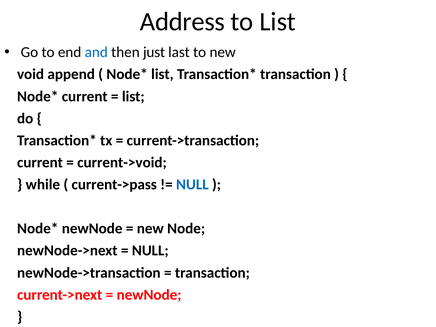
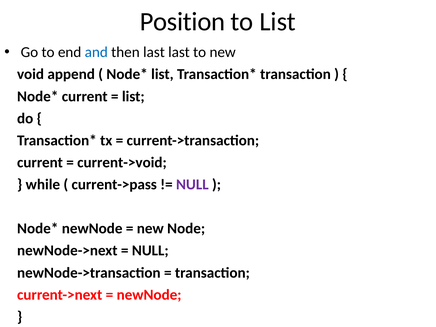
Address: Address -> Position
then just: just -> last
NULL at (192, 185) colour: blue -> purple
